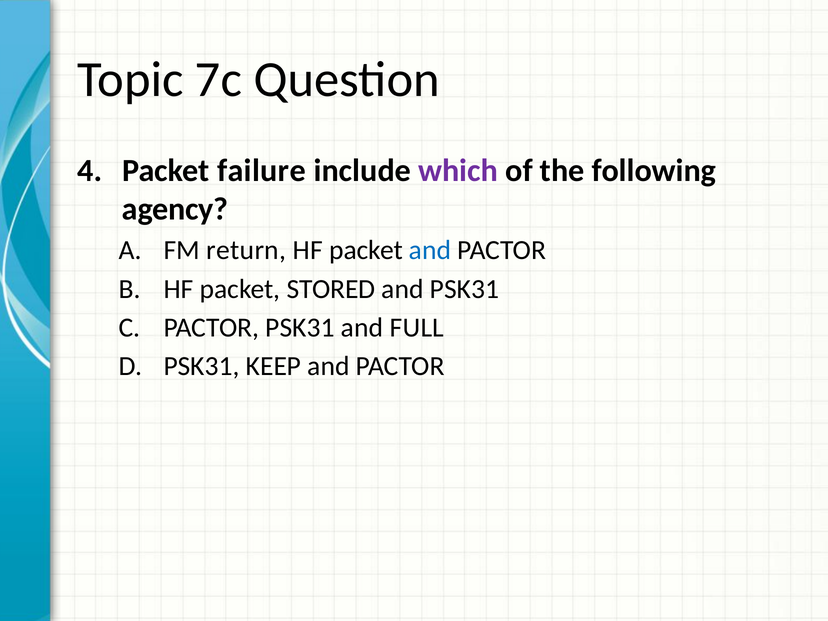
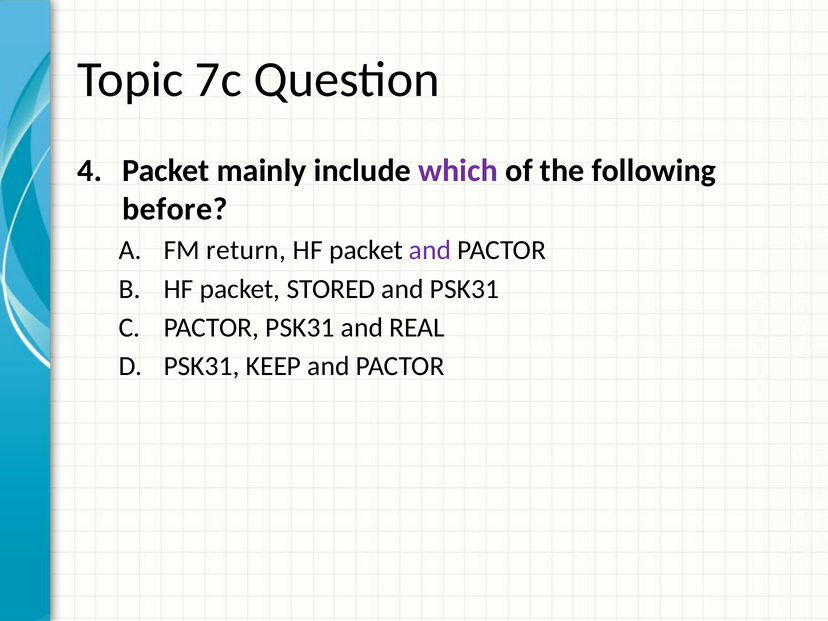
failure: failure -> mainly
agency: agency -> before
and at (430, 250) colour: blue -> purple
FULL: FULL -> REAL
